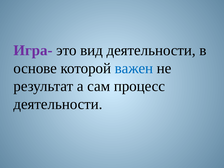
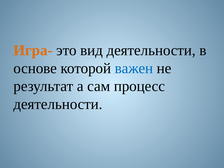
Игра- colour: purple -> orange
